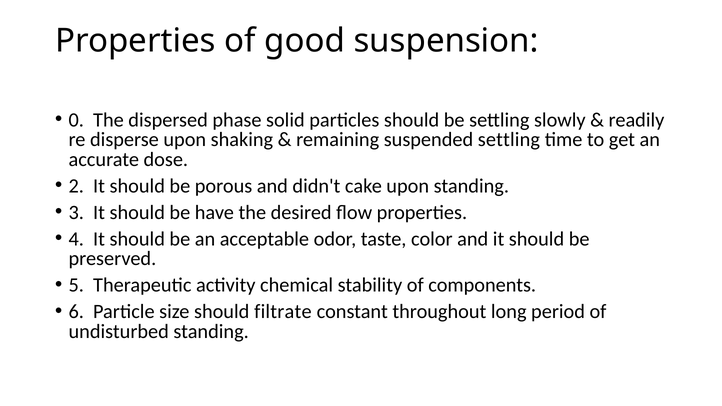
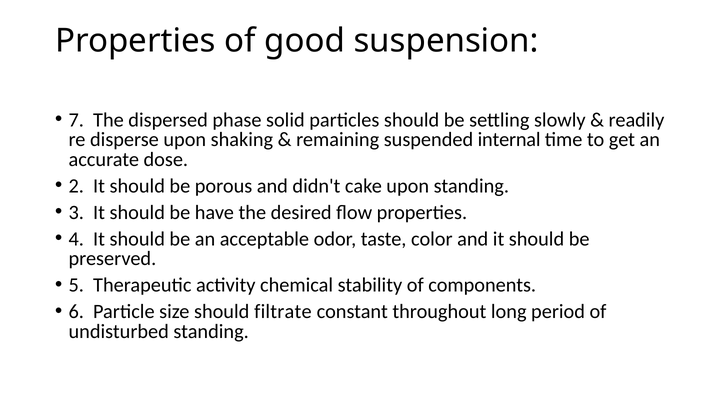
0: 0 -> 7
suspended settling: settling -> internal
